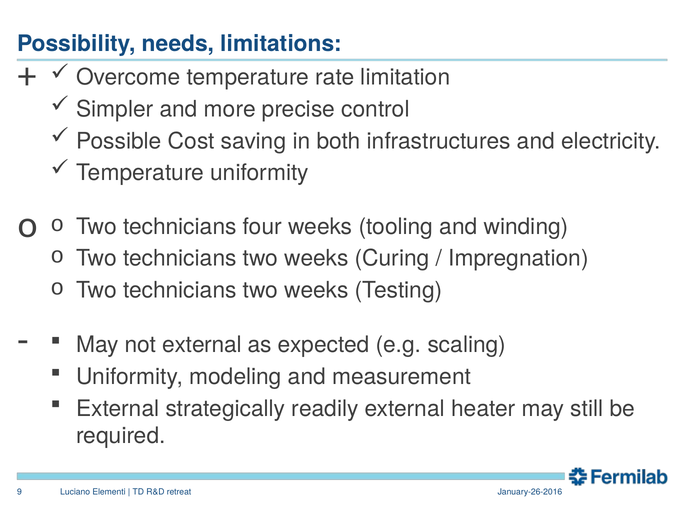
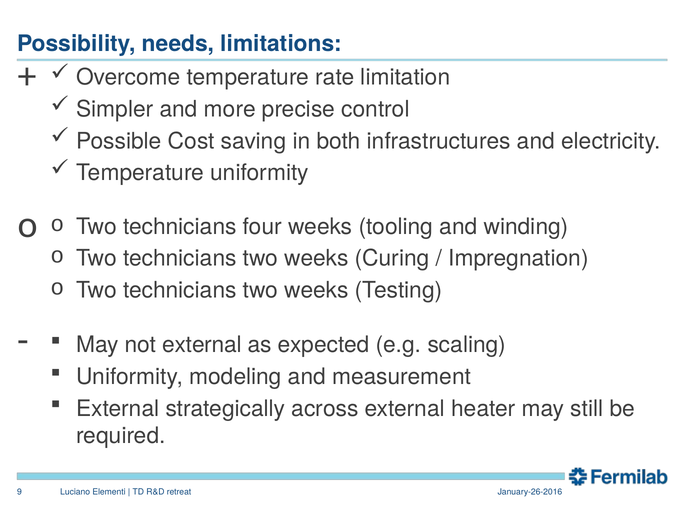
readily: readily -> across
